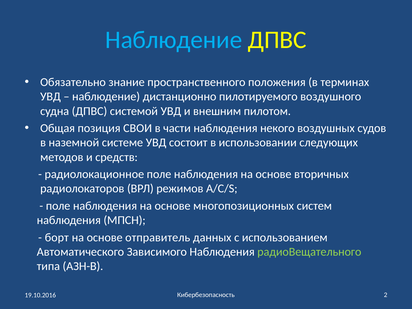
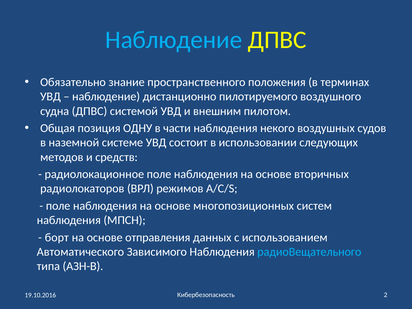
СВОИ: СВОИ -> ОДНУ
отправитель: отправитель -> отправления
радиоВещательного colour: light green -> light blue
